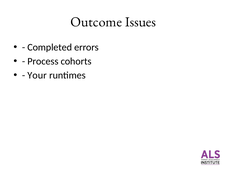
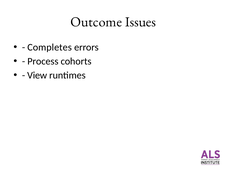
Completed: Completed -> Completes
Your: Your -> View
